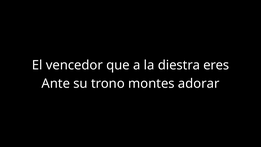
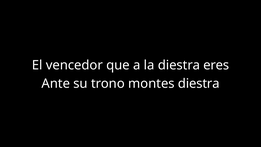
montes adorar: adorar -> diestra
